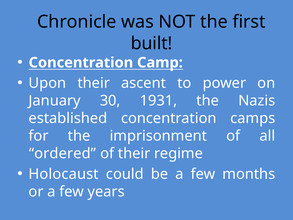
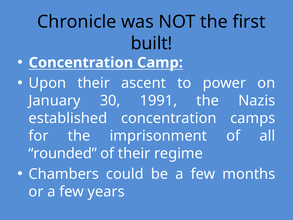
1931: 1931 -> 1991
ordered: ordered -> rounded
Holocaust: Holocaust -> Chambers
